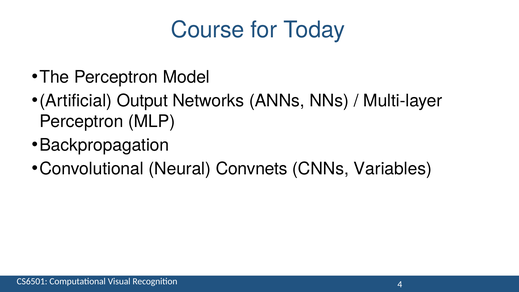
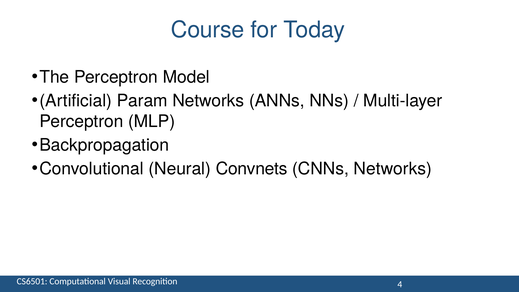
Output: Output -> Param
CNNs Variables: Variables -> Networks
